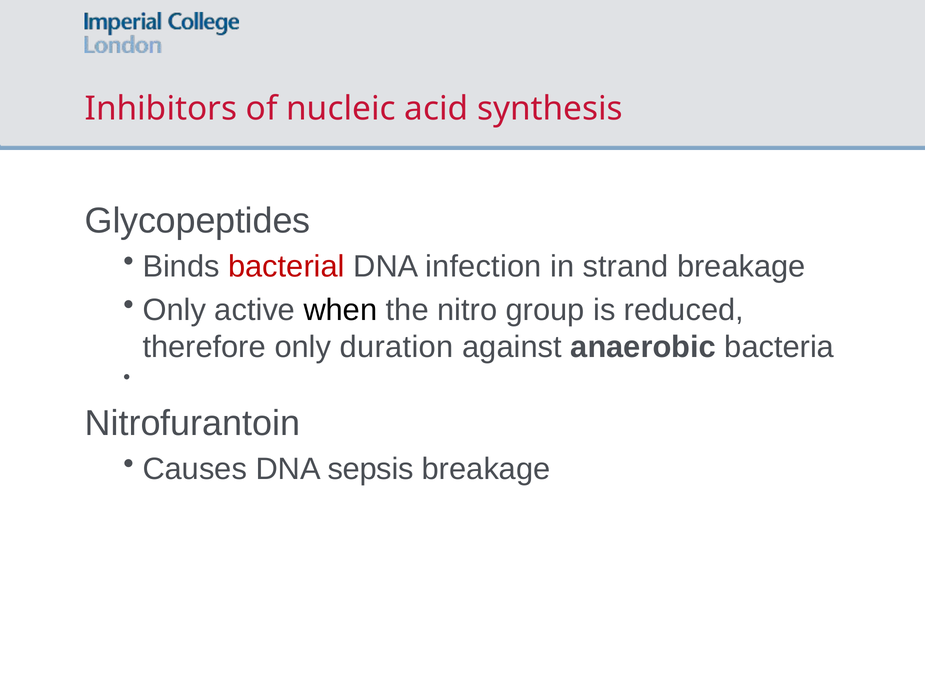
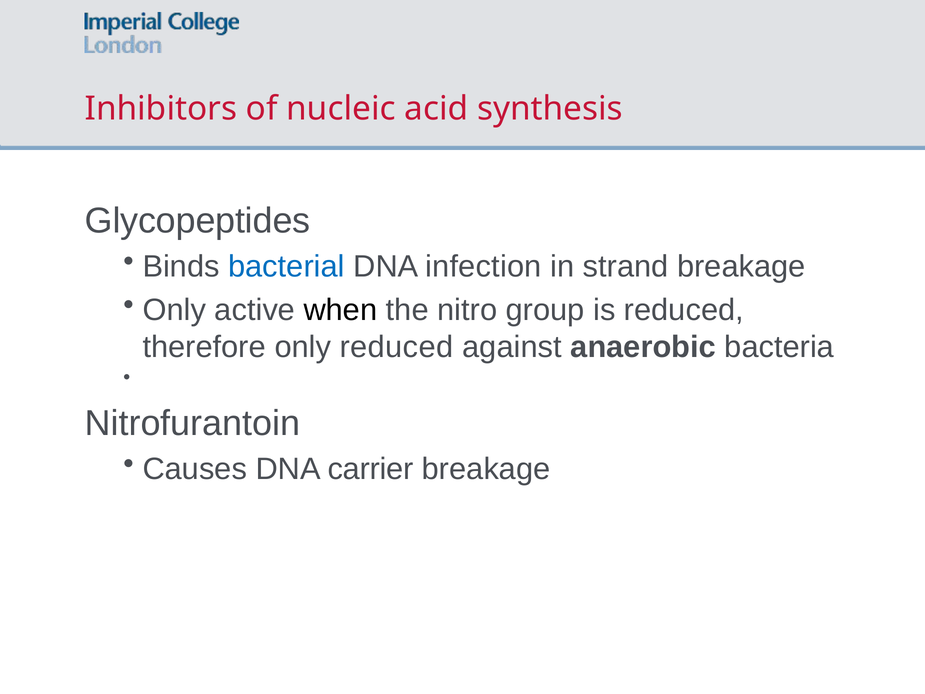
bacterial colour: red -> blue
only duration: duration -> reduced
sepsis: sepsis -> carrier
